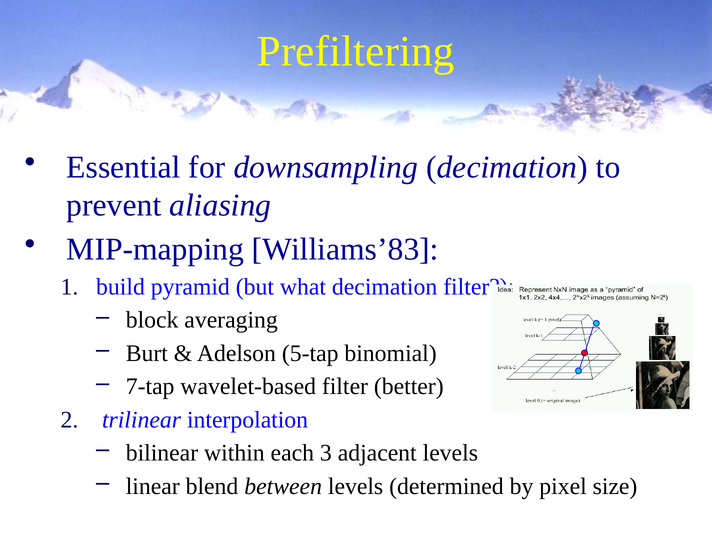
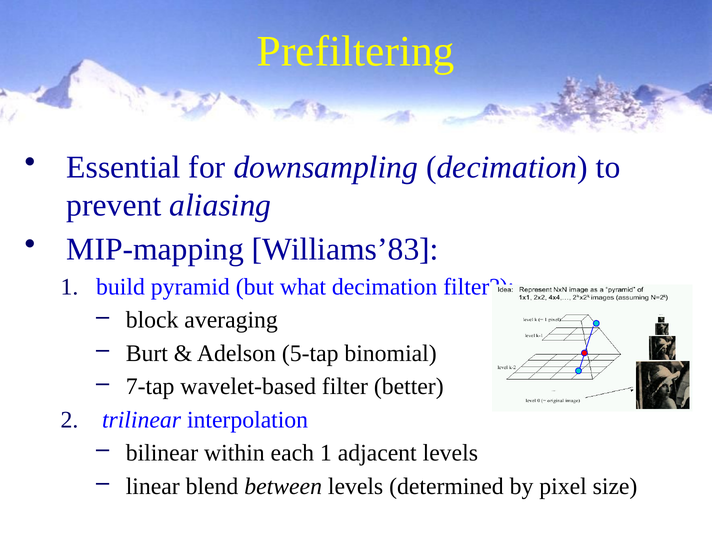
each 3: 3 -> 1
